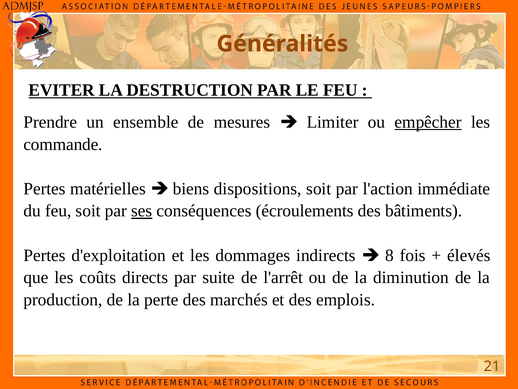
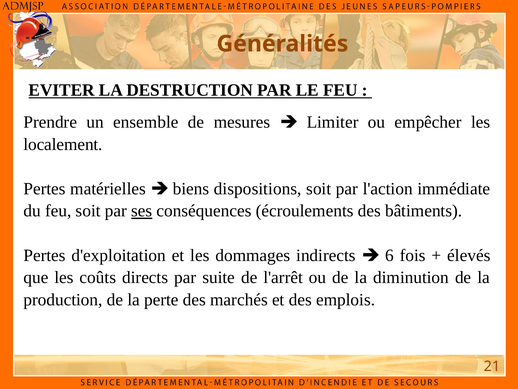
empêcher underline: present -> none
commande: commande -> localement
8: 8 -> 6
